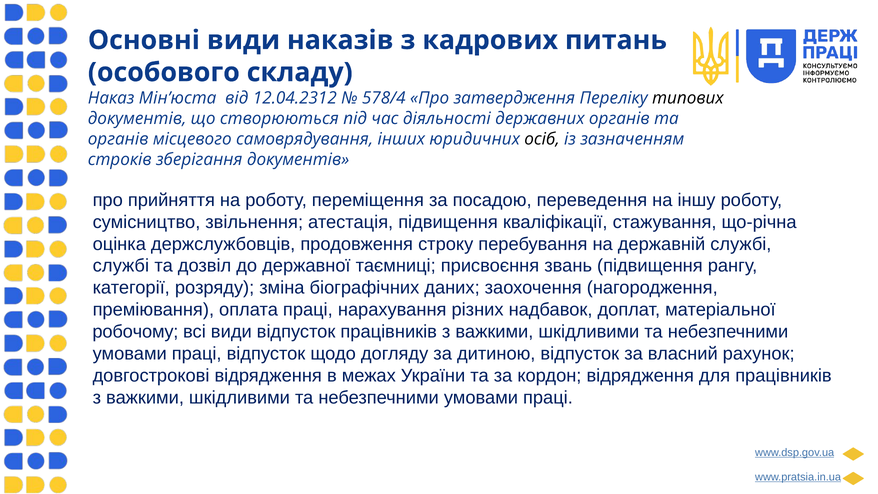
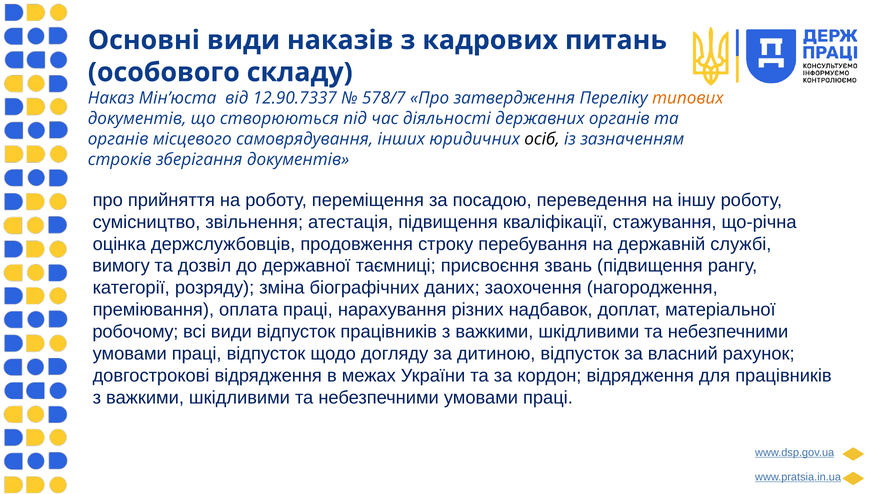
12.04.2312: 12.04.2312 -> 12.90.7337
578/4: 578/4 -> 578/7
типових colour: black -> orange
службі at (121, 266): службі -> вимогу
